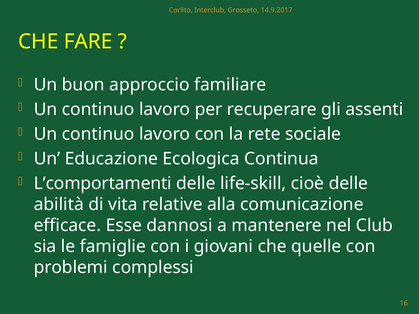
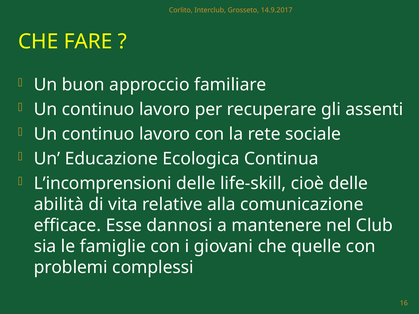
L’comportamenti: L’comportamenti -> L’incomprensioni
